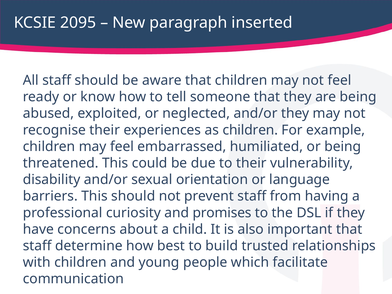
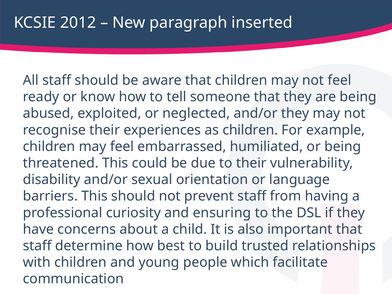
2095: 2095 -> 2012
promises: promises -> ensuring
